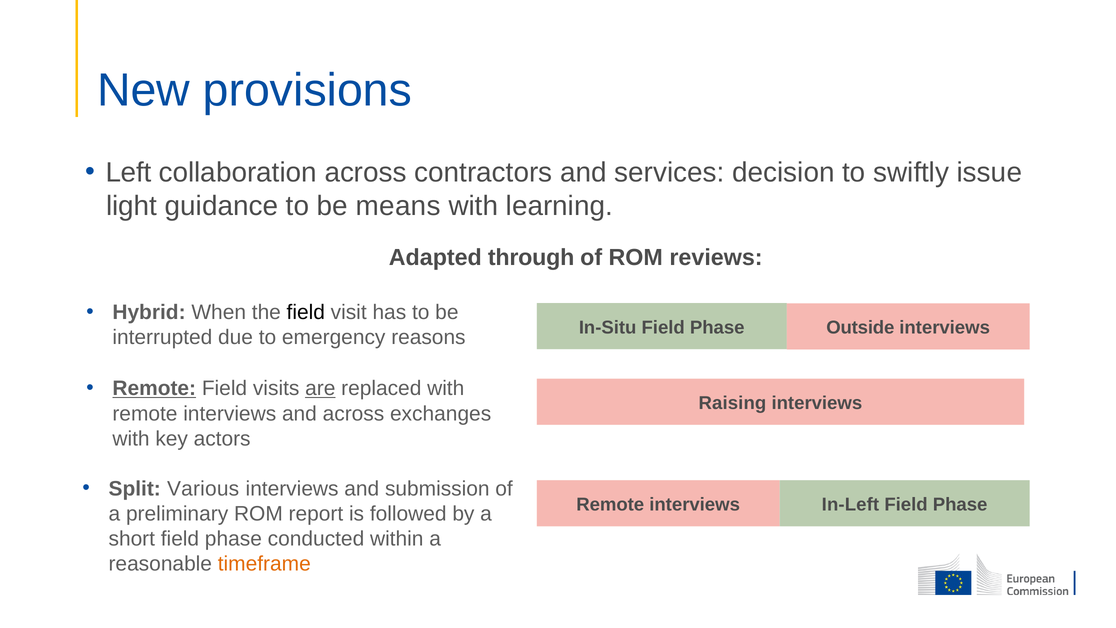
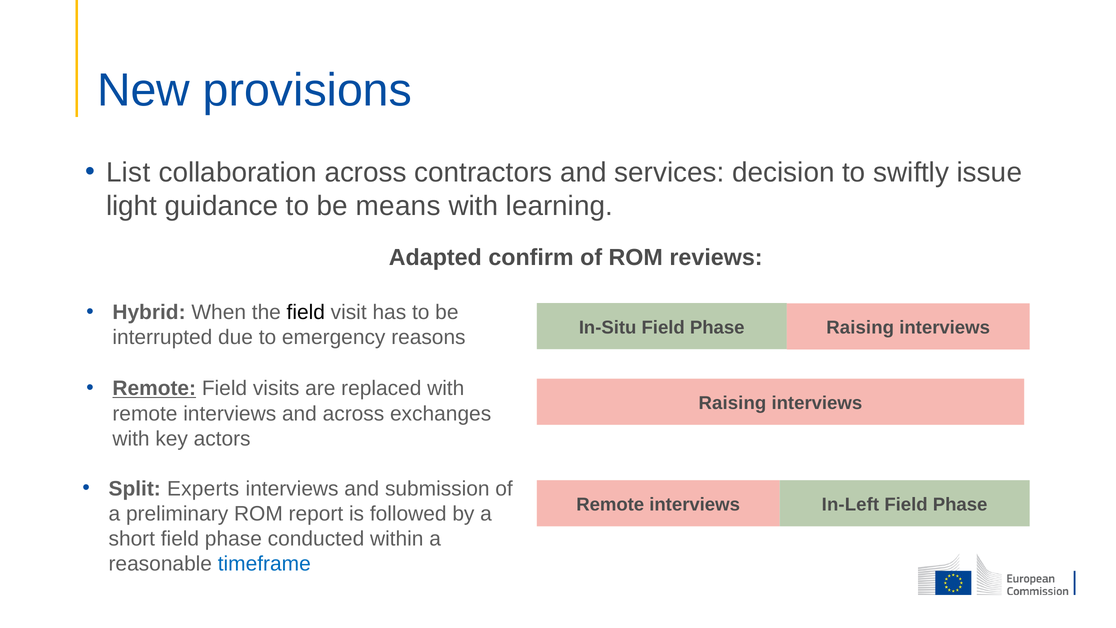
Left: Left -> List
through: through -> confirm
Phase Outside: Outside -> Raising
are underline: present -> none
Various: Various -> Experts
timeframe colour: orange -> blue
